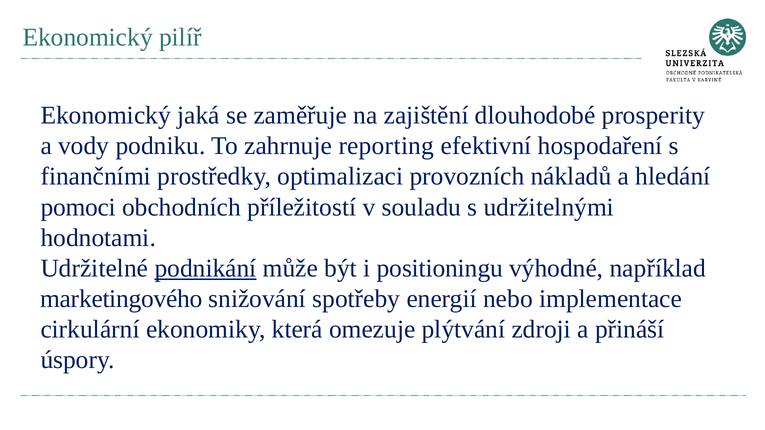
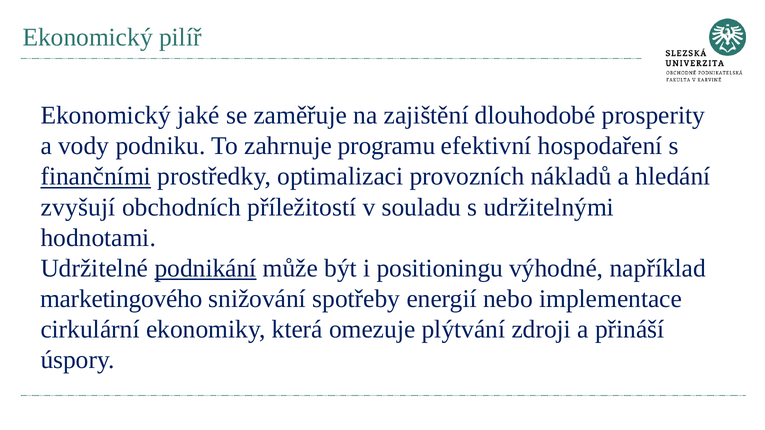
jaká: jaká -> jaké
reporting: reporting -> programu
finančními underline: none -> present
pomoci: pomoci -> zvyšují
